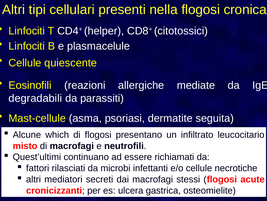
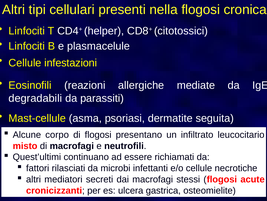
quiescente: quiescente -> infestazioni
which: which -> corpo
